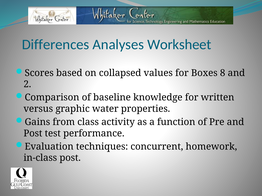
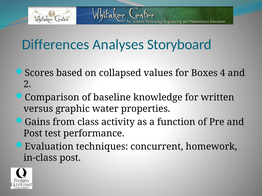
Worksheet: Worksheet -> Storyboard
8: 8 -> 4
